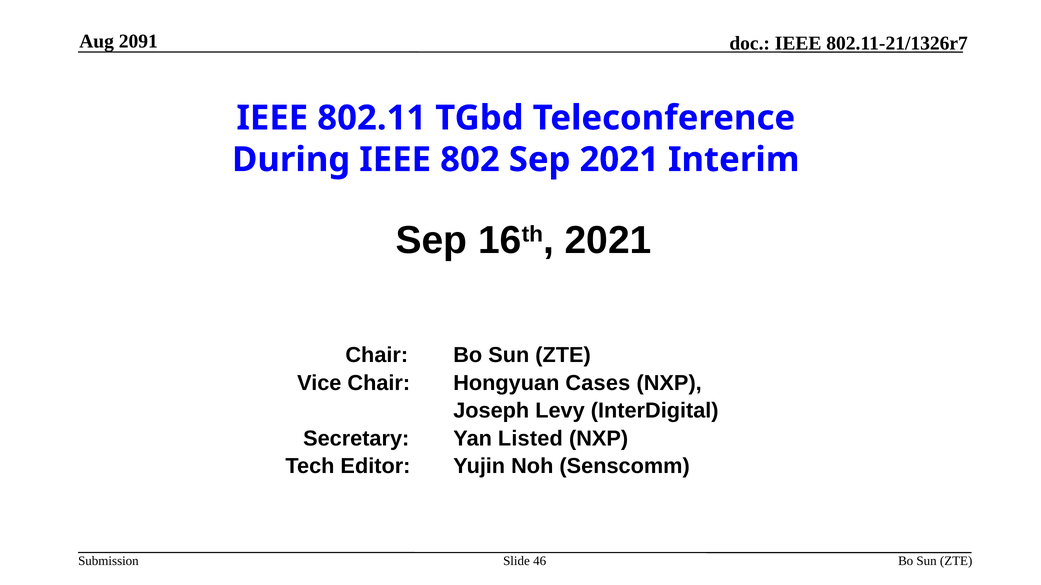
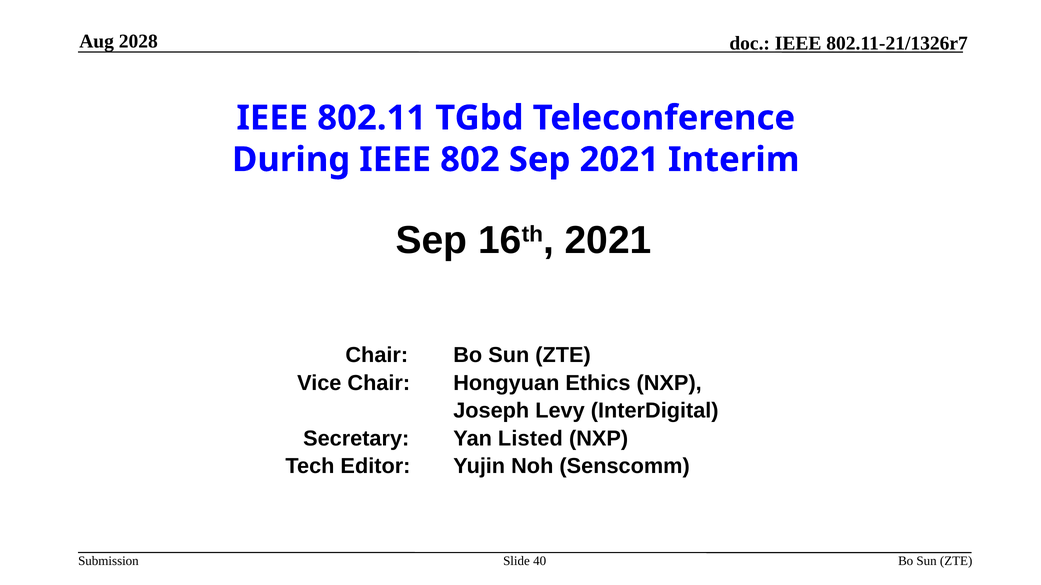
2091: 2091 -> 2028
Cases: Cases -> Ethics
46: 46 -> 40
